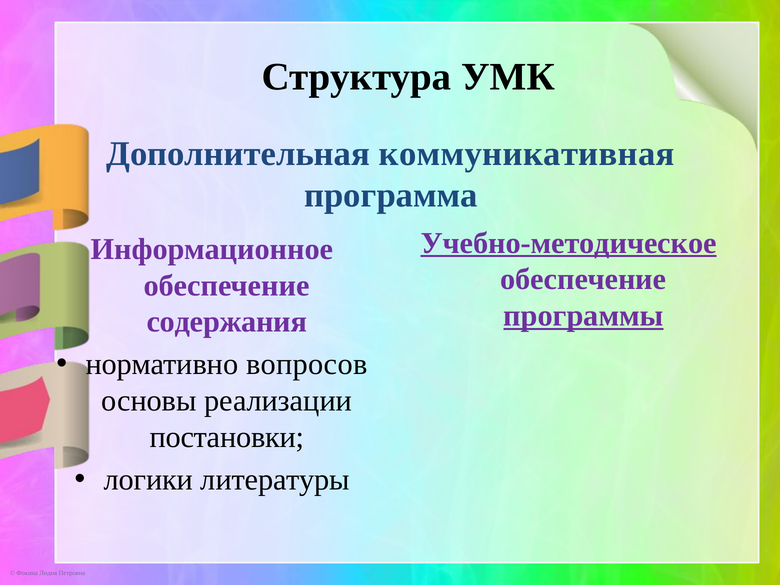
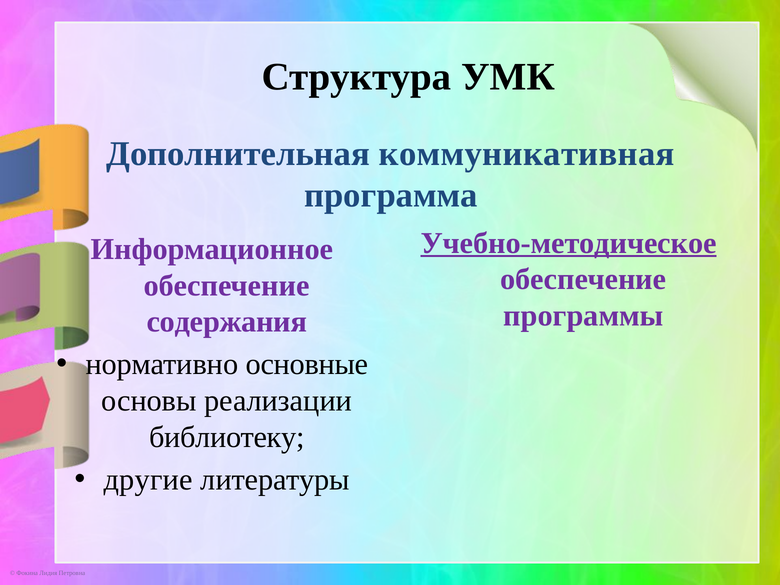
программы underline: present -> none
вопросов: вопросов -> основные
постановки: постановки -> библиотеку
логики: логики -> другие
